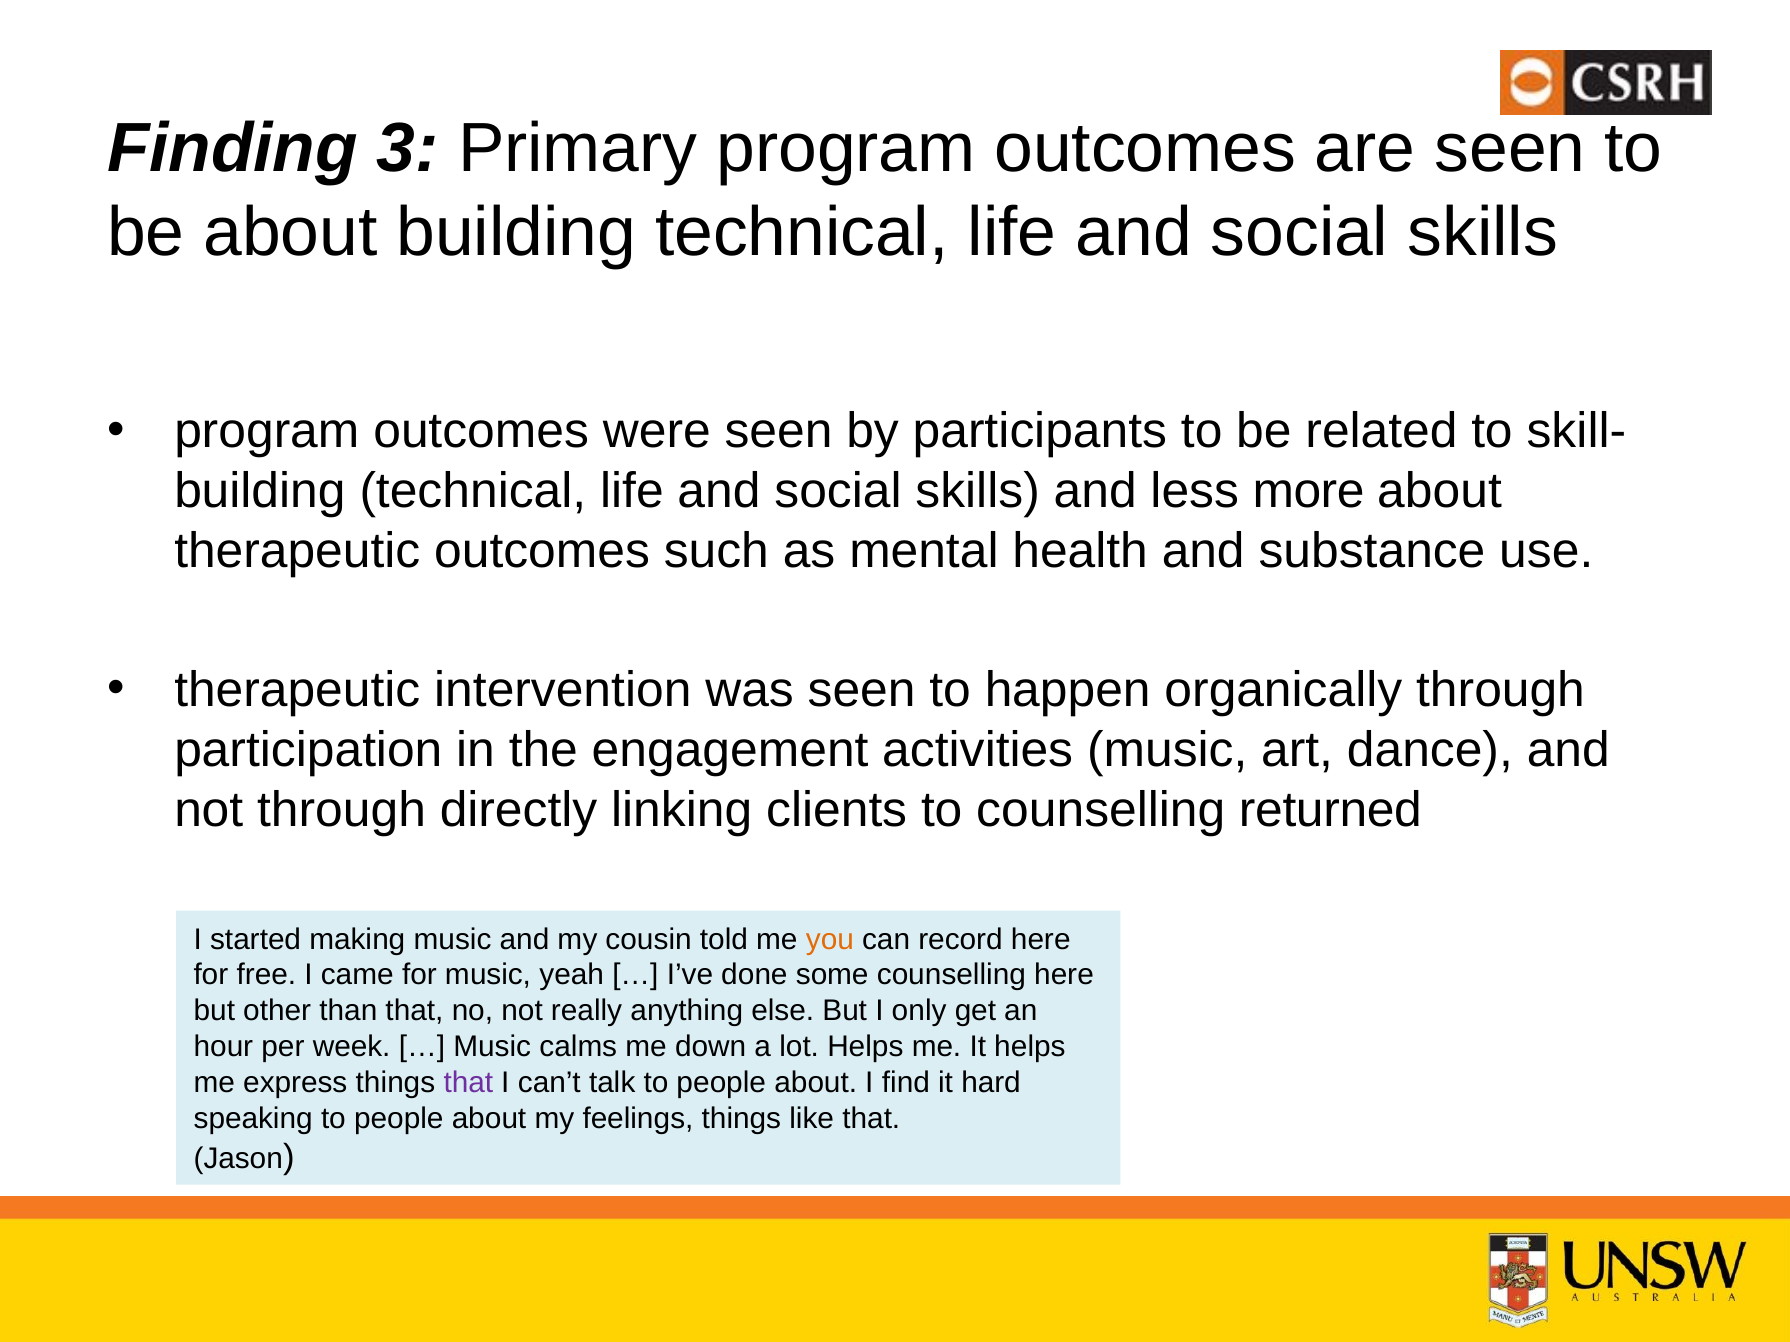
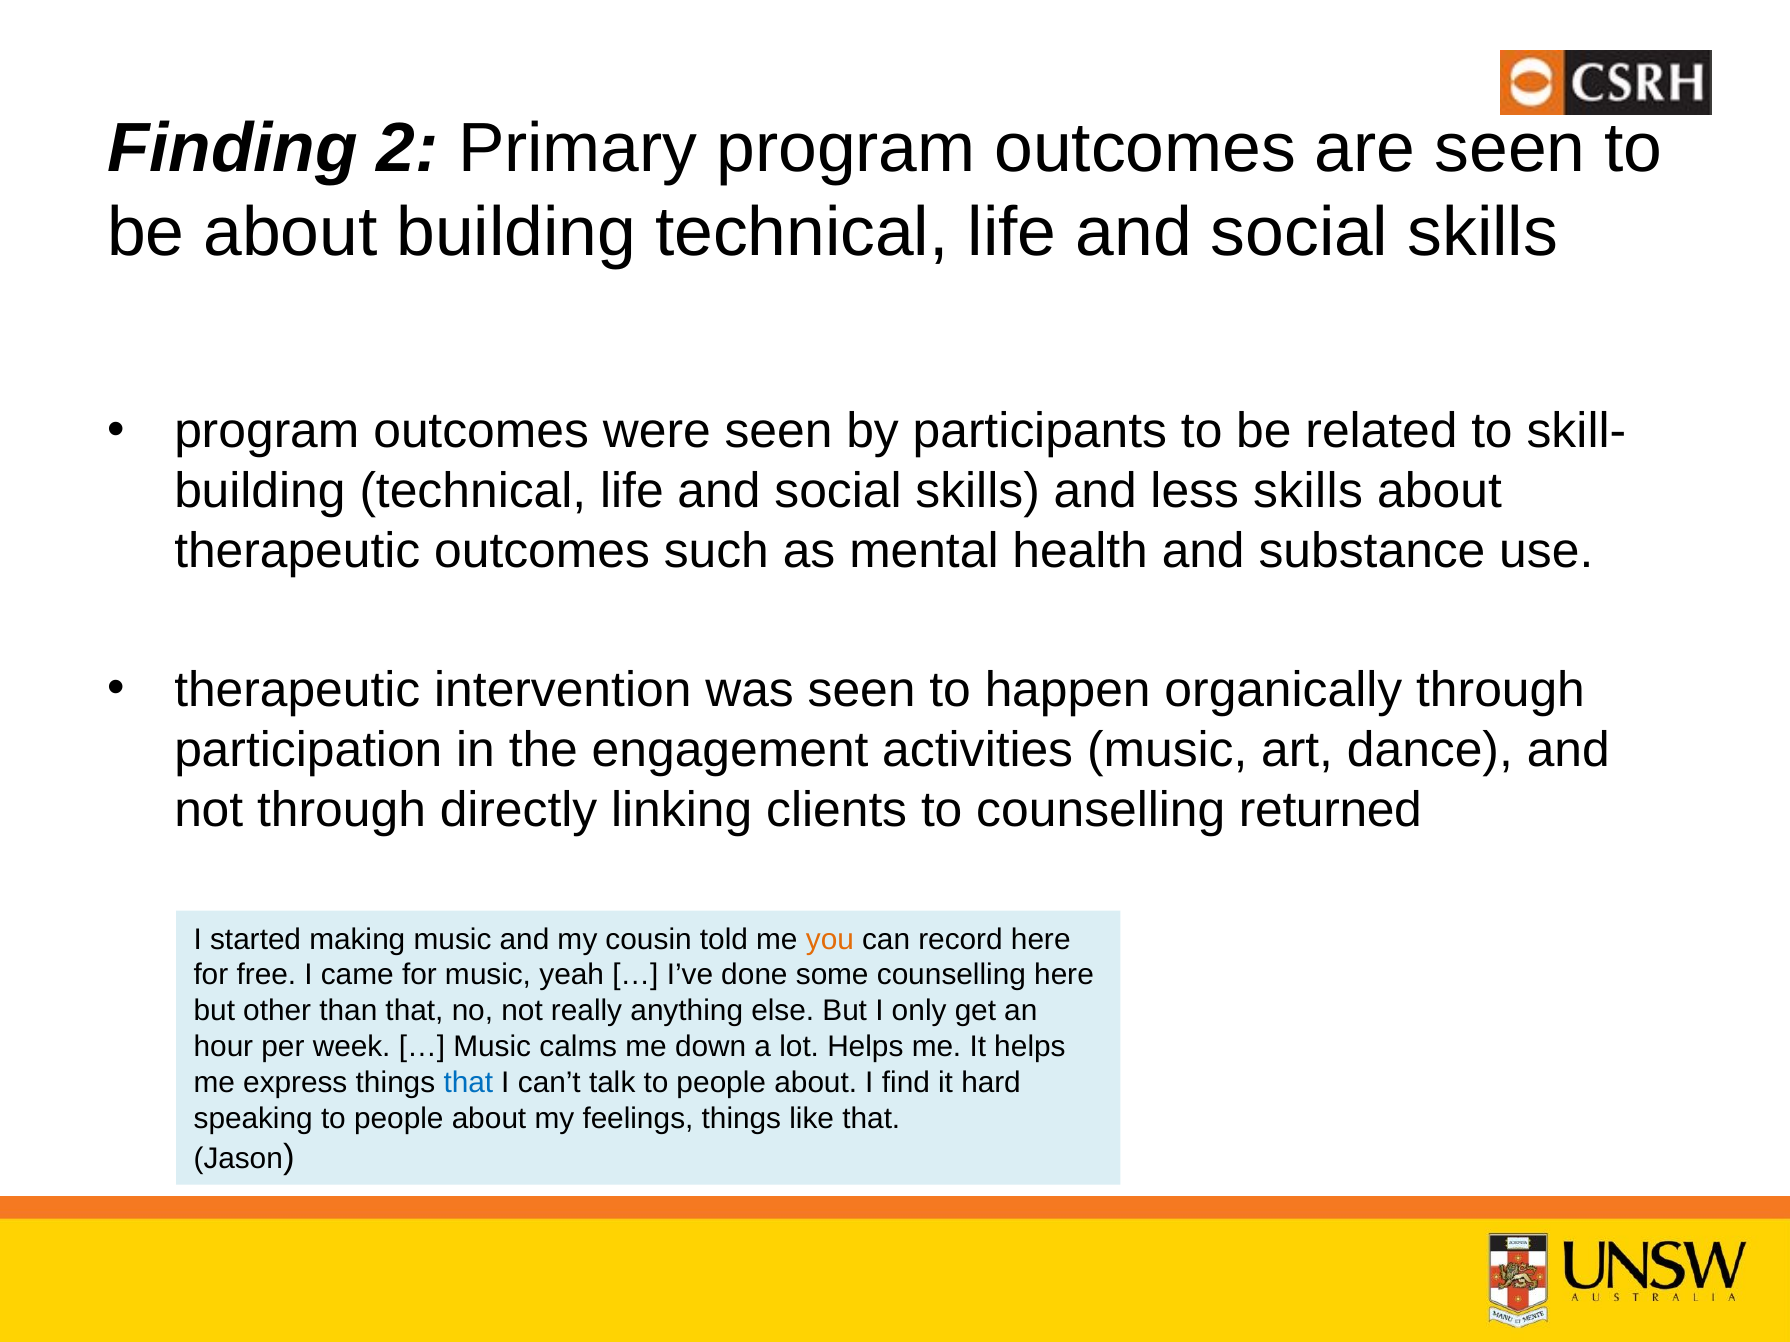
3: 3 -> 2
less more: more -> skills
that at (468, 1083) colour: purple -> blue
